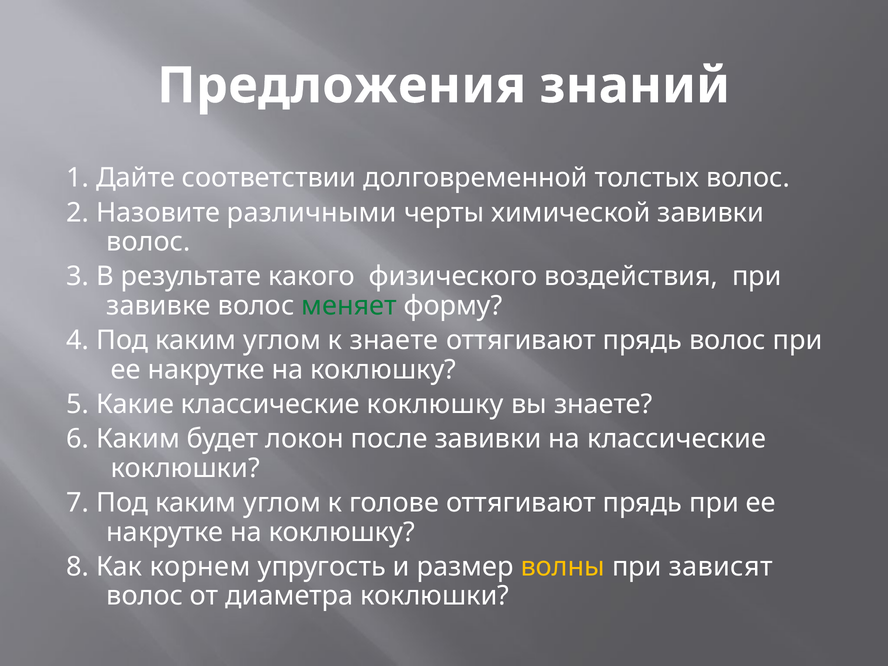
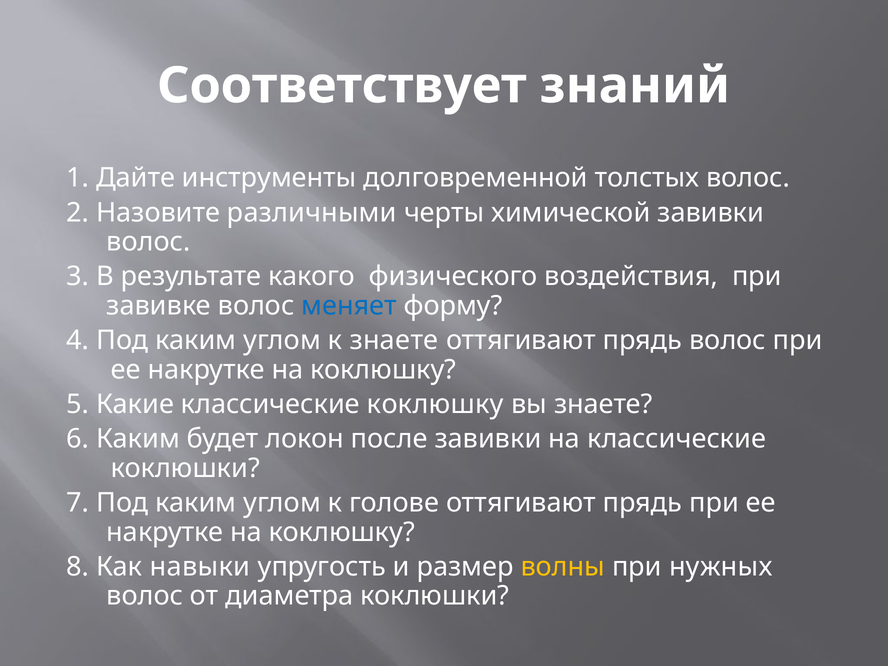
Предложения: Предложения -> Соответствует
соответствии: соответствии -> инструменты
меняет colour: green -> blue
корнем: корнем -> навыки
зависят: зависят -> нужных
